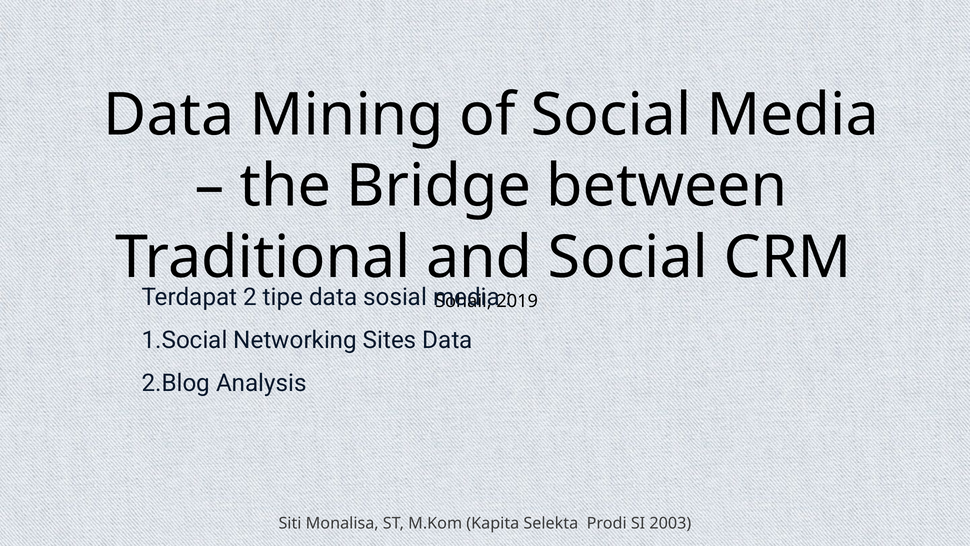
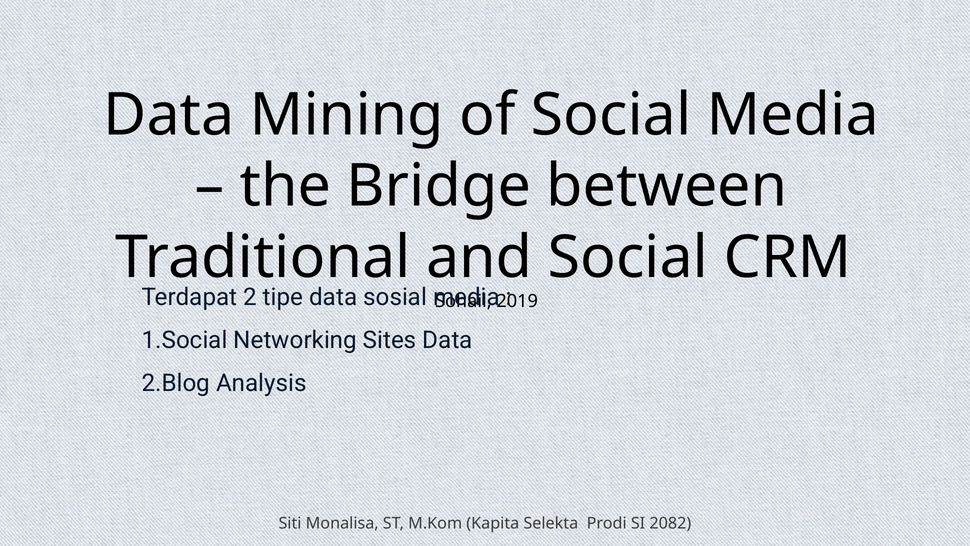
2003: 2003 -> 2082
